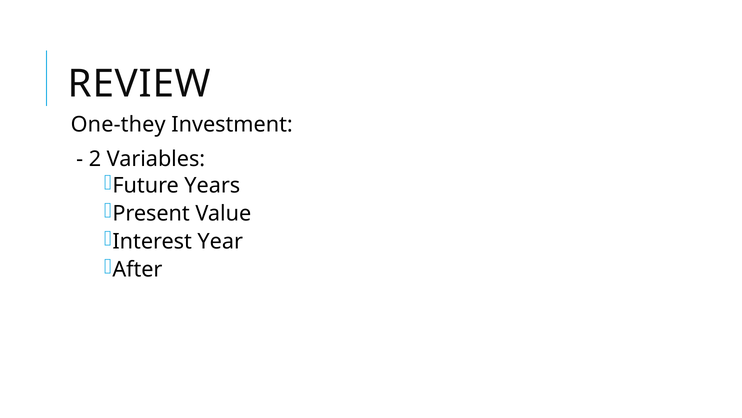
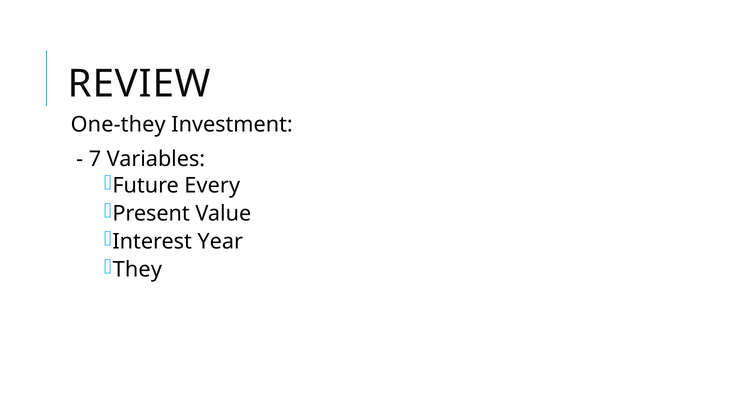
2: 2 -> 7
Years: Years -> Every
After: After -> They
